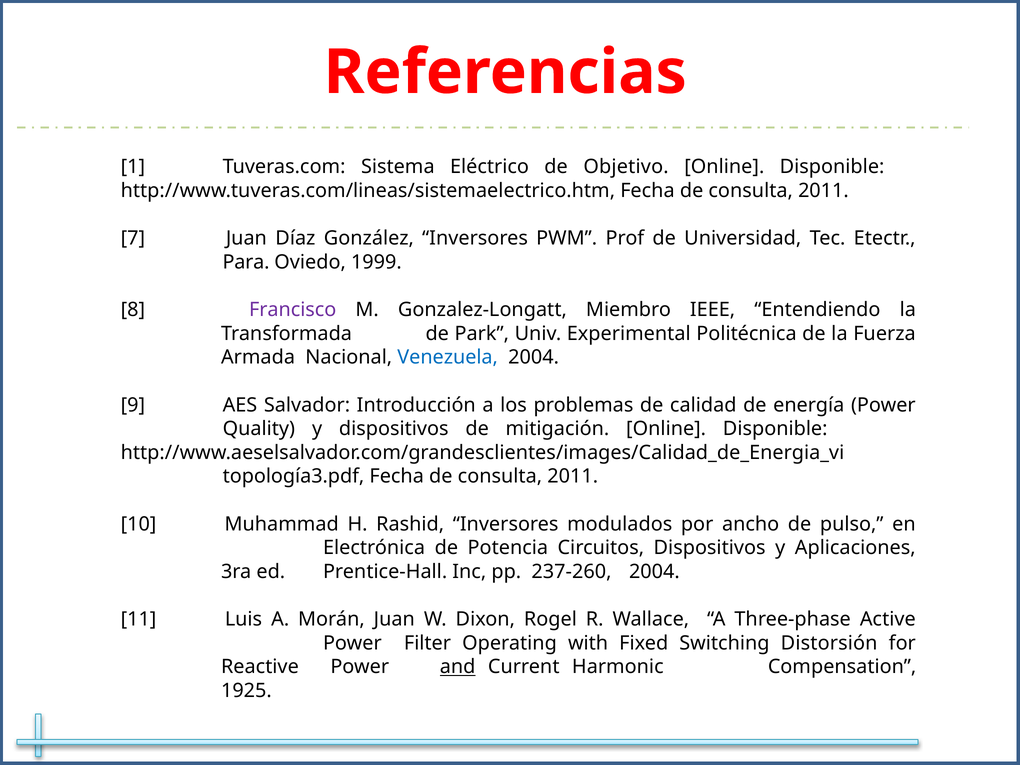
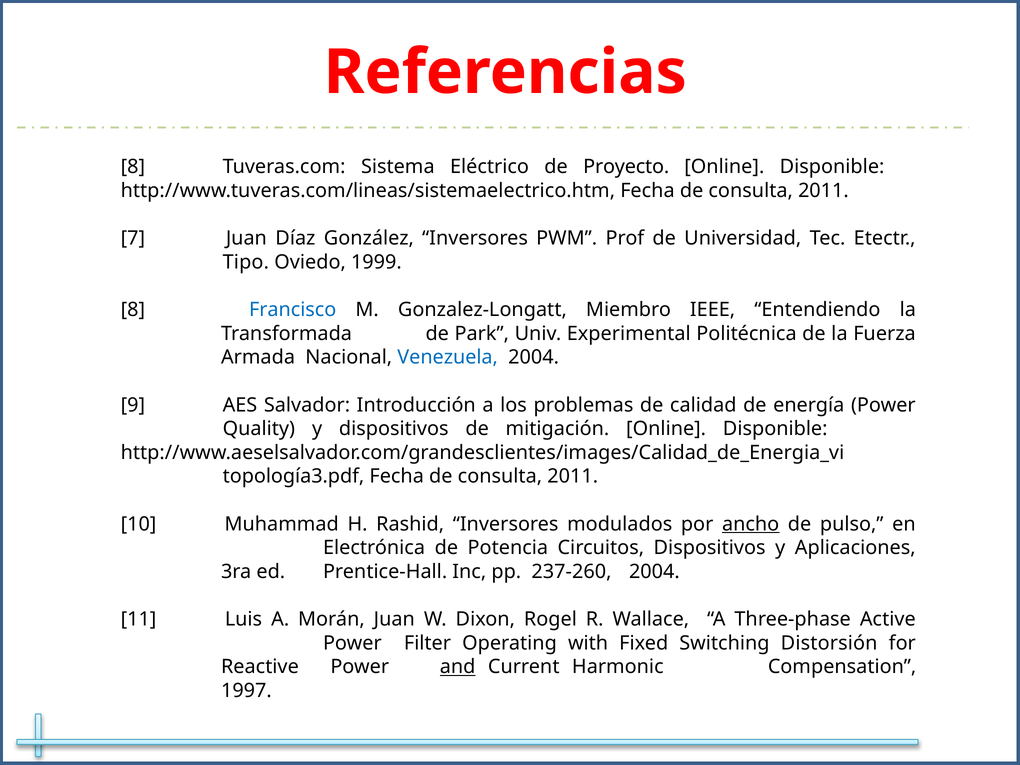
1 at (133, 167): 1 -> 8
Objetivo: Objetivo -> Proyecto
Para: Para -> Tipo
Francisco colour: purple -> blue
ancho underline: none -> present
1925: 1925 -> 1997
